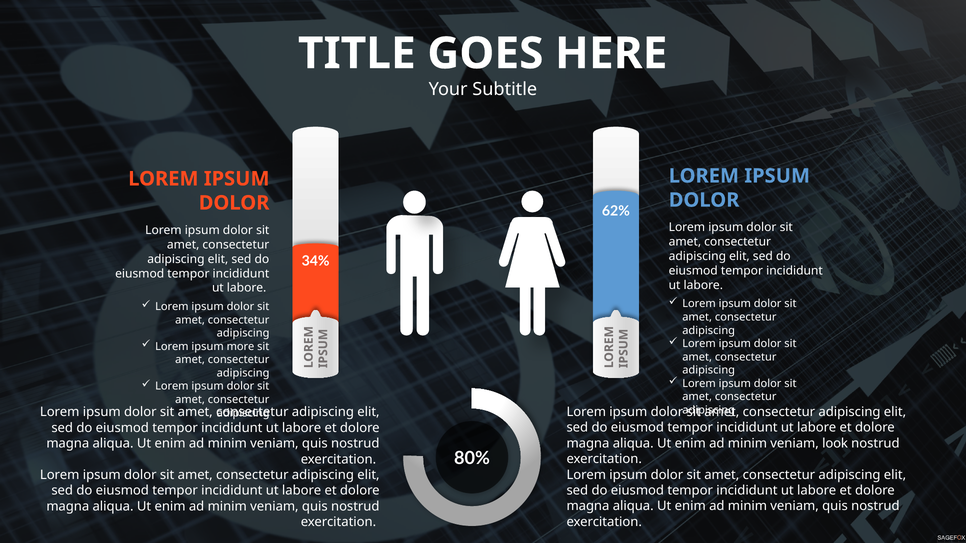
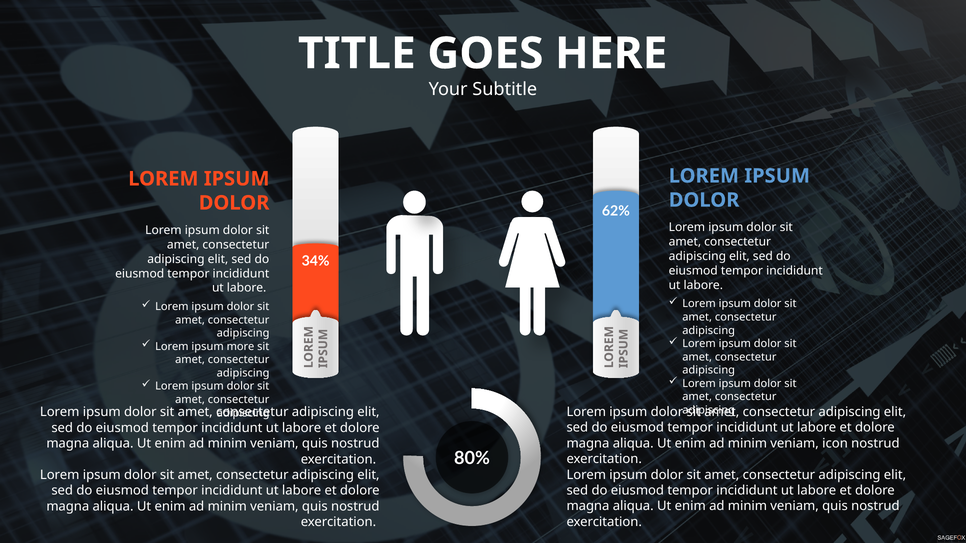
look: look -> icon
